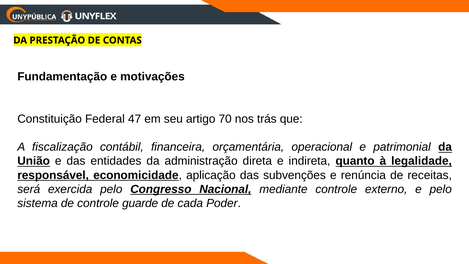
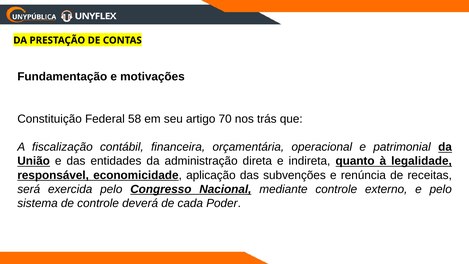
47: 47 -> 58
guarde: guarde -> deverá
